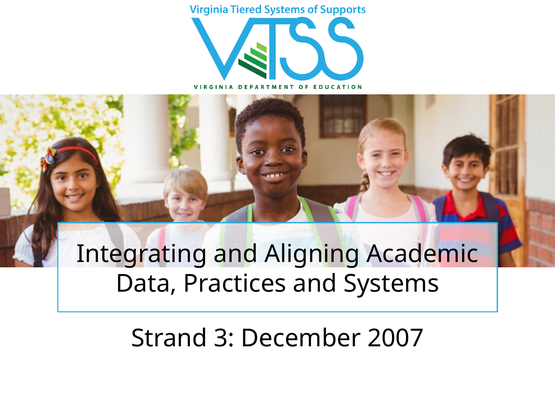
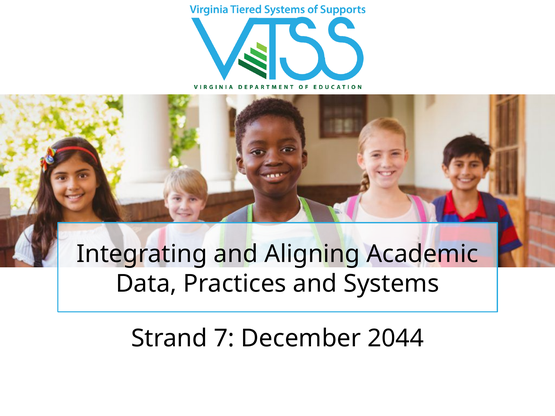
3: 3 -> 7
2007: 2007 -> 2044
